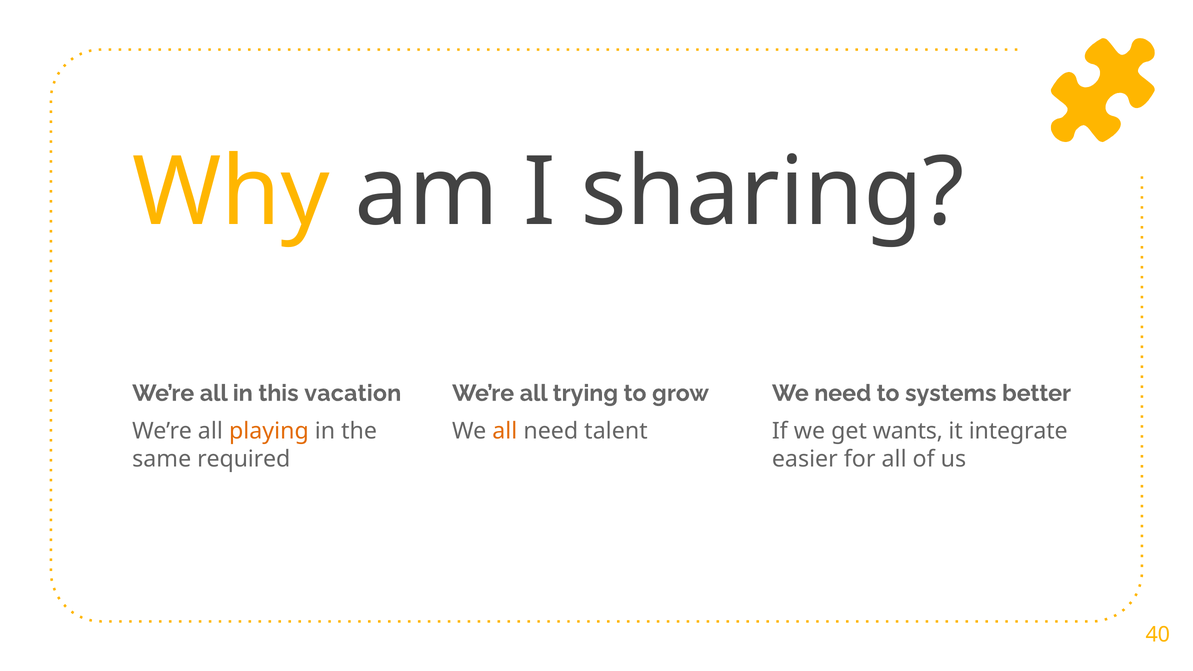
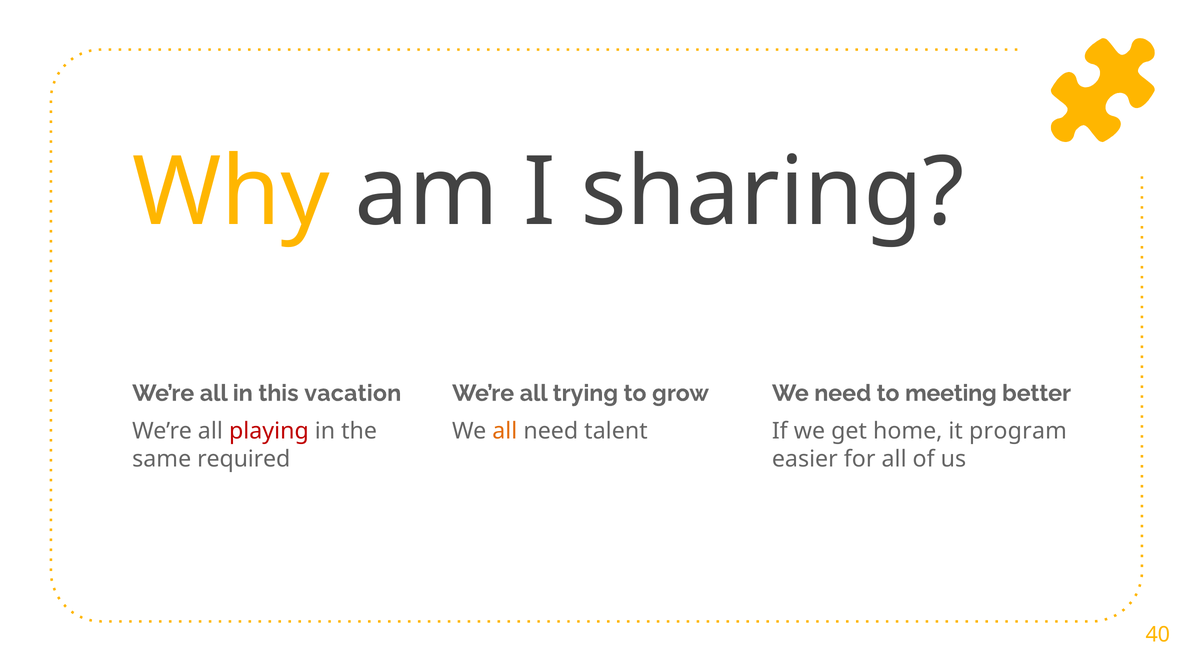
systems: systems -> meeting
playing colour: orange -> red
wants: wants -> home
integrate: integrate -> program
